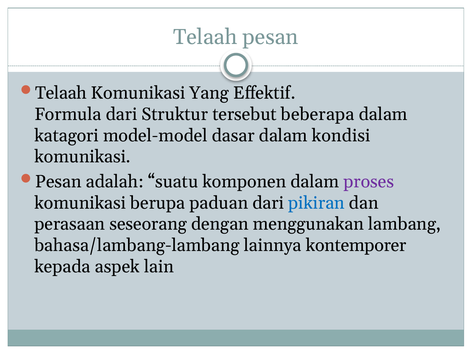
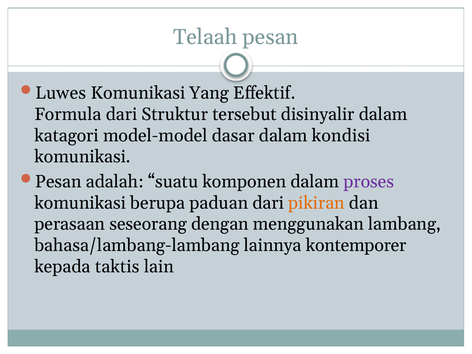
Telaah at (61, 93): Telaah -> Luwes
beberapa: beberapa -> disinyalir
pikiran colour: blue -> orange
aspek: aspek -> taktis
